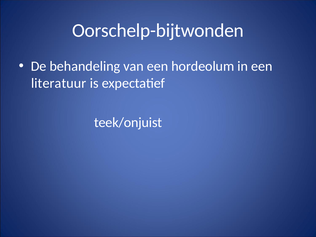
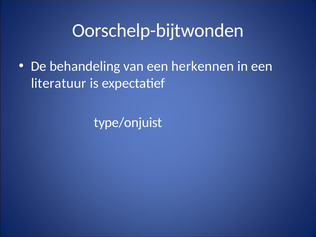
hordeolum: hordeolum -> herkennen
teek/onjuist: teek/onjuist -> type/onjuist
